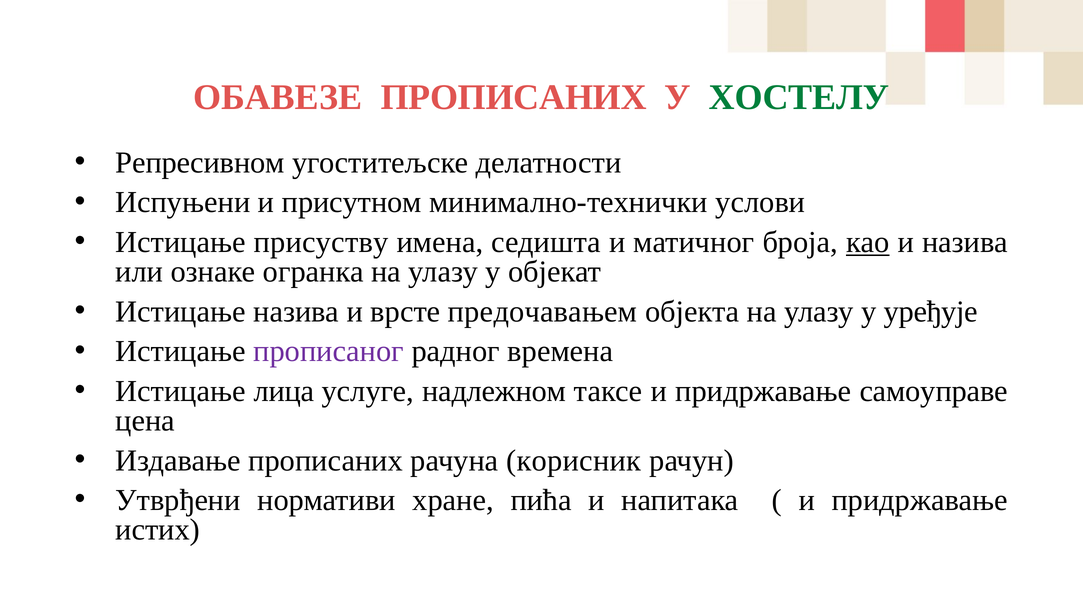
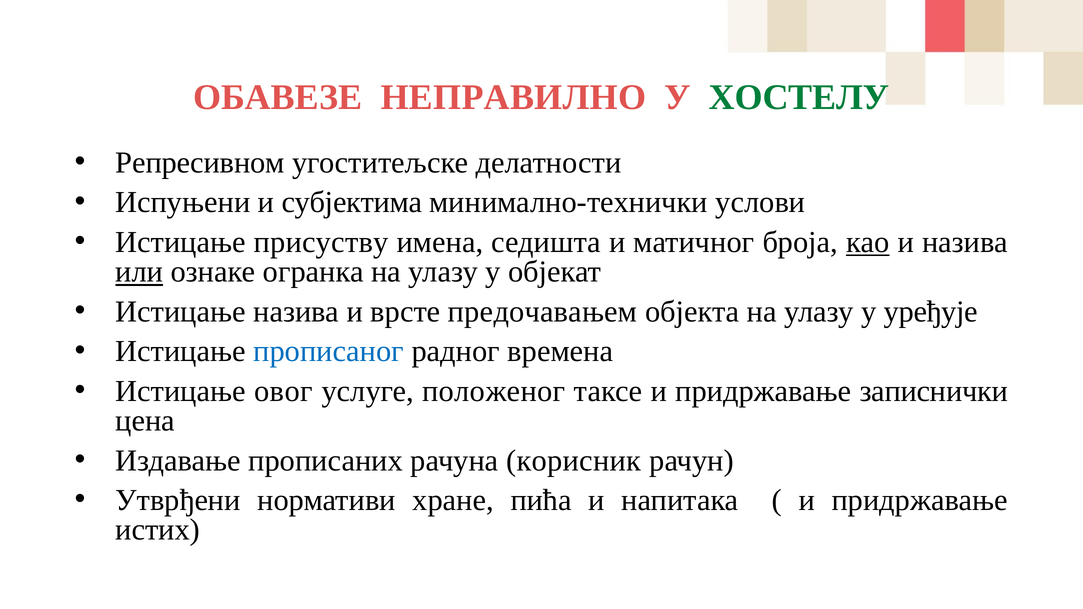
ОБАВЕЗЕ ПРОПИСАНИХ: ПРОПИСАНИХ -> НЕПРАВИЛНО
присутном: присутном -> субјектима
или underline: none -> present
прописаног colour: purple -> blue
лица: лица -> овог
надлежном: надлежном -> положеног
самоуправе: самоуправе -> записнички
